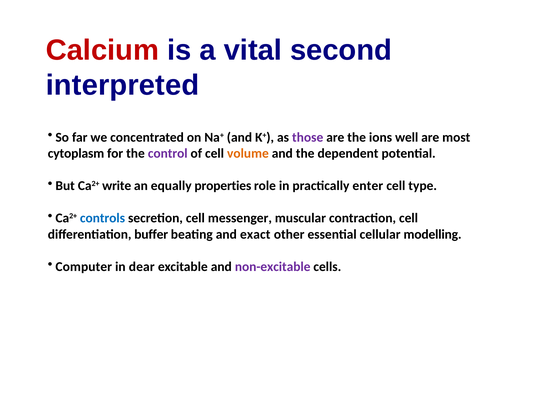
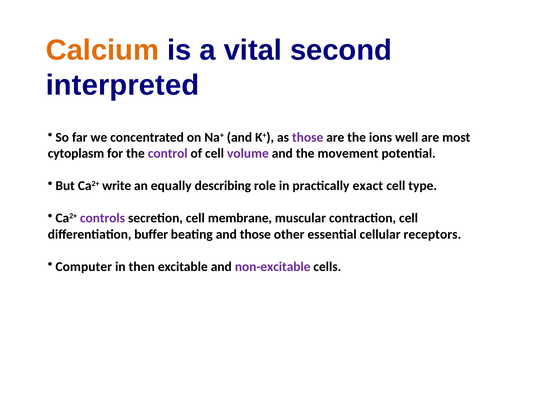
Calcium colour: red -> orange
volume colour: orange -> purple
dependent: dependent -> movement
properties: properties -> describing
enter: enter -> exact
controls colour: blue -> purple
messenger: messenger -> membrane
and exact: exact -> those
modelling: modelling -> receptors
dear: dear -> then
